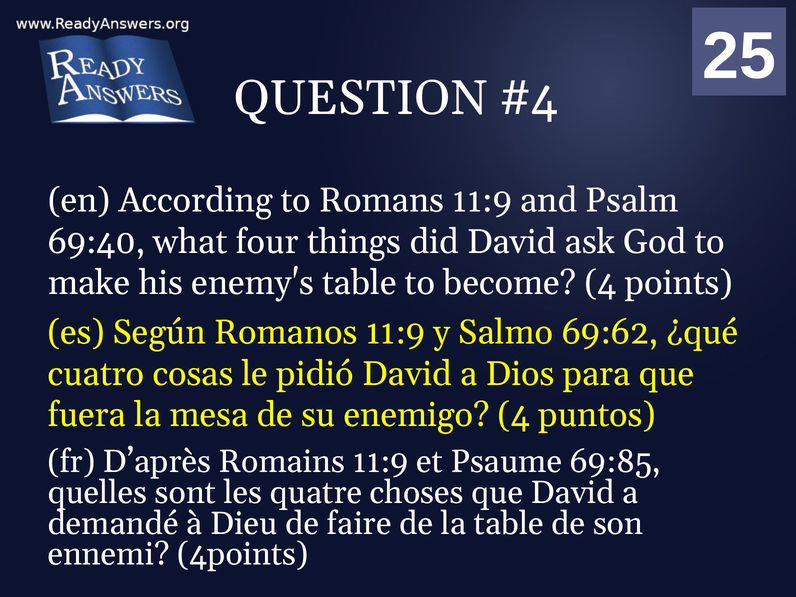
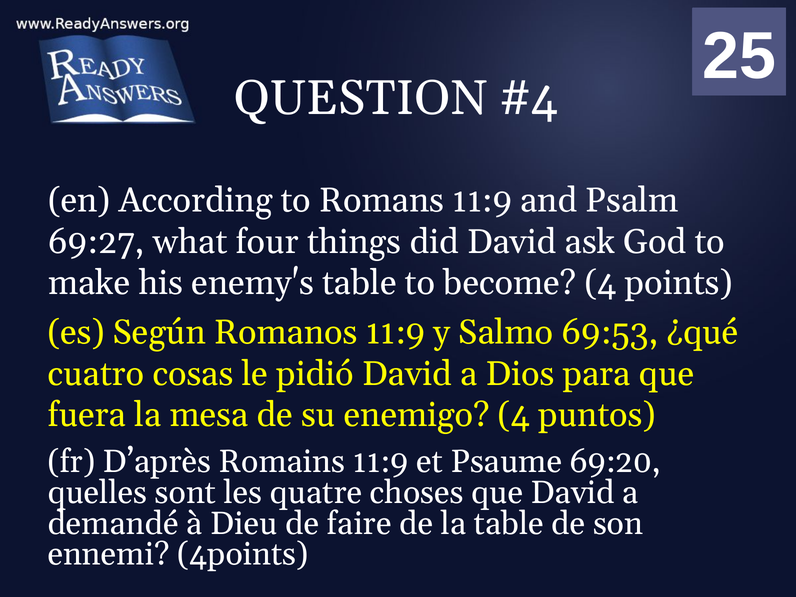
69:40: 69:40 -> 69:27
69:62: 69:62 -> 69:53
69:85: 69:85 -> 69:20
